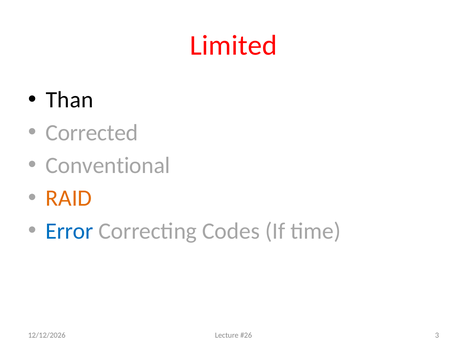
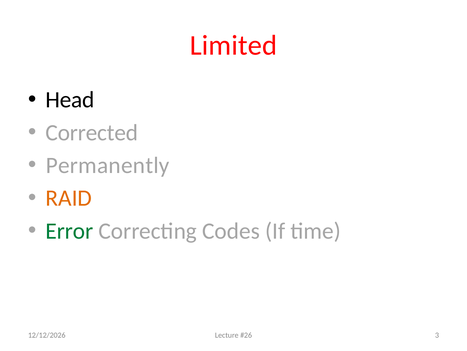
Than: Than -> Head
Conventional: Conventional -> Permanently
Error colour: blue -> green
